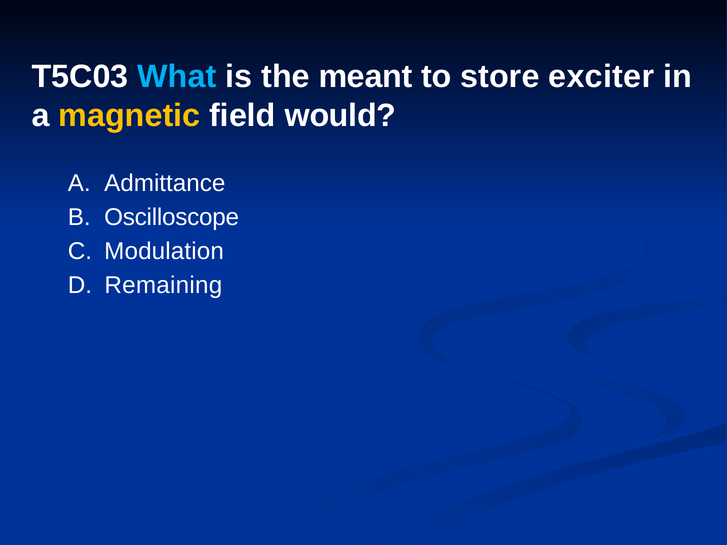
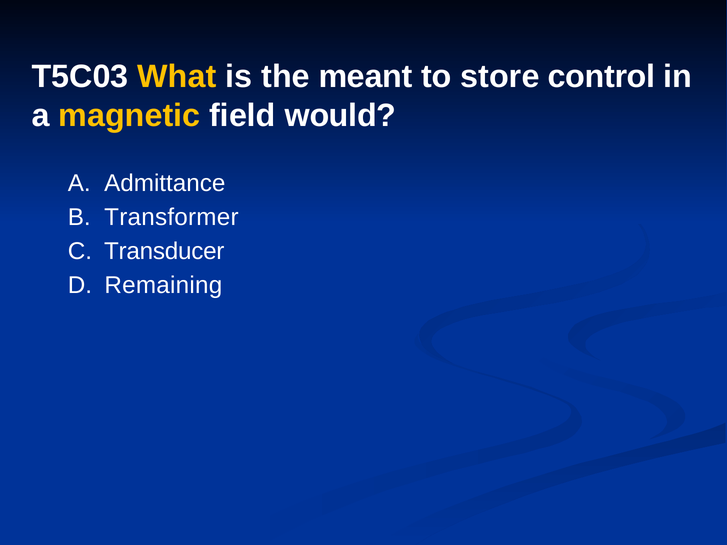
What colour: light blue -> yellow
exciter: exciter -> control
Oscilloscope: Oscilloscope -> Transformer
Modulation: Modulation -> Transducer
